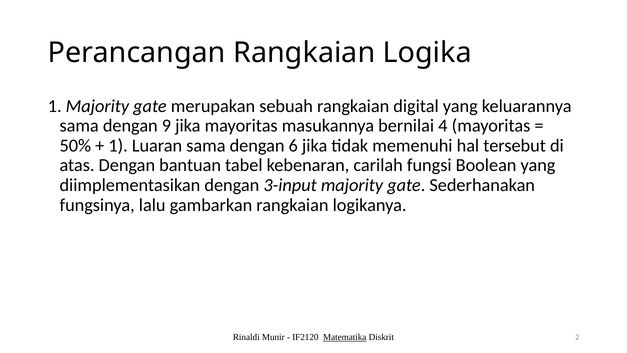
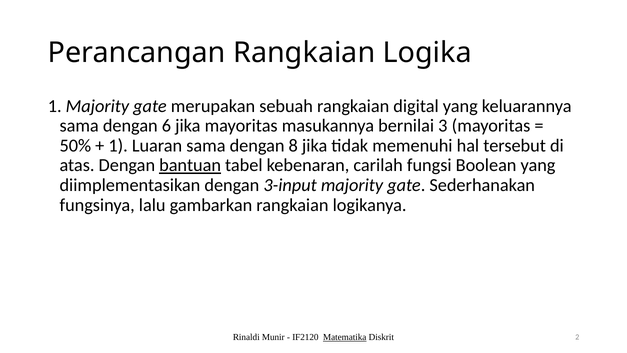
9: 9 -> 6
4: 4 -> 3
6: 6 -> 8
bantuan underline: none -> present
